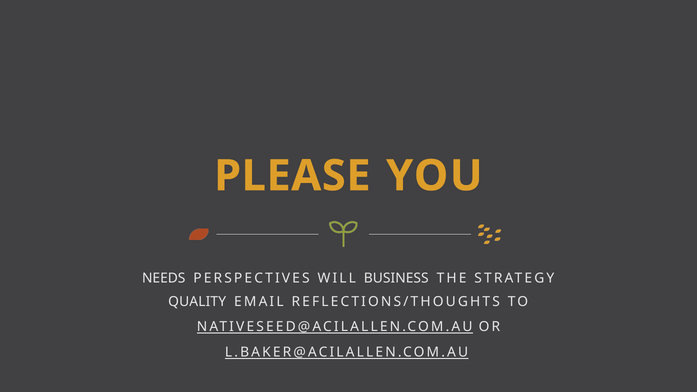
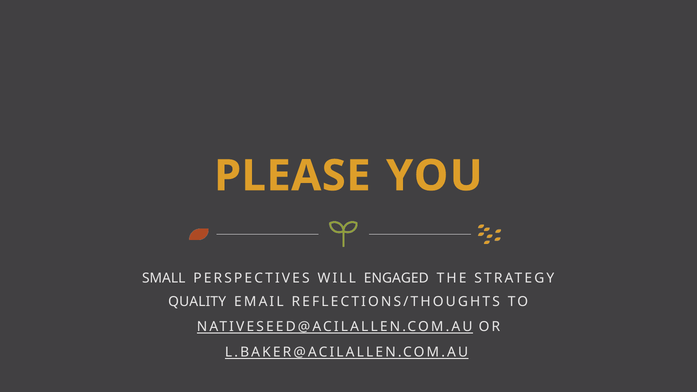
NEEDS: NEEDS -> SMALL
BUSINESS: BUSINESS -> ENGAGED
